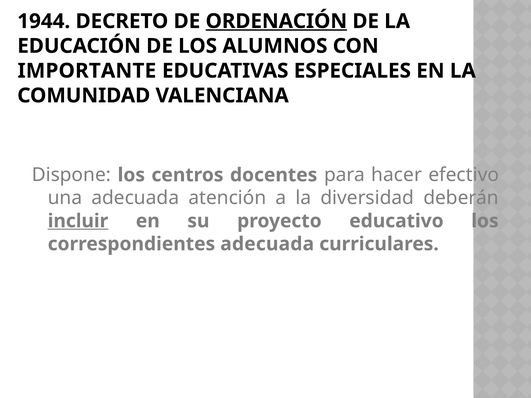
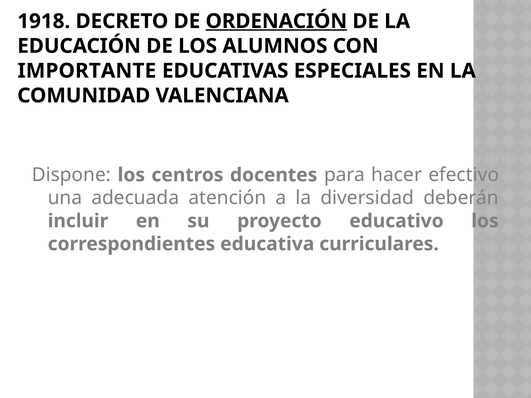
1944: 1944 -> 1918
incluir underline: present -> none
correspondientes adecuada: adecuada -> educativa
